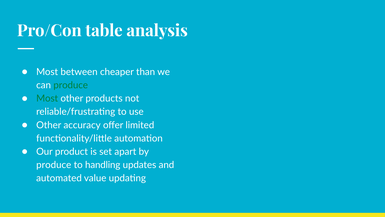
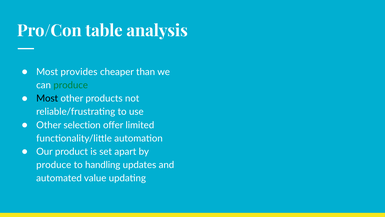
between: between -> provides
Most at (47, 98) colour: green -> black
accuracy: accuracy -> selection
